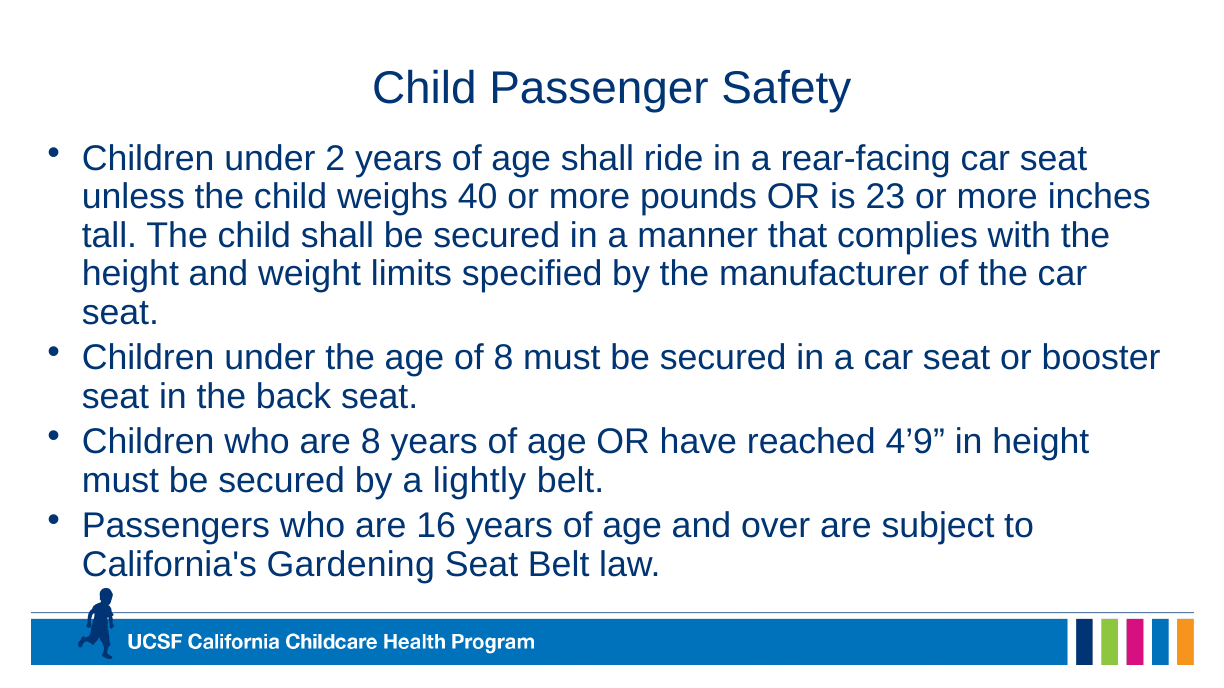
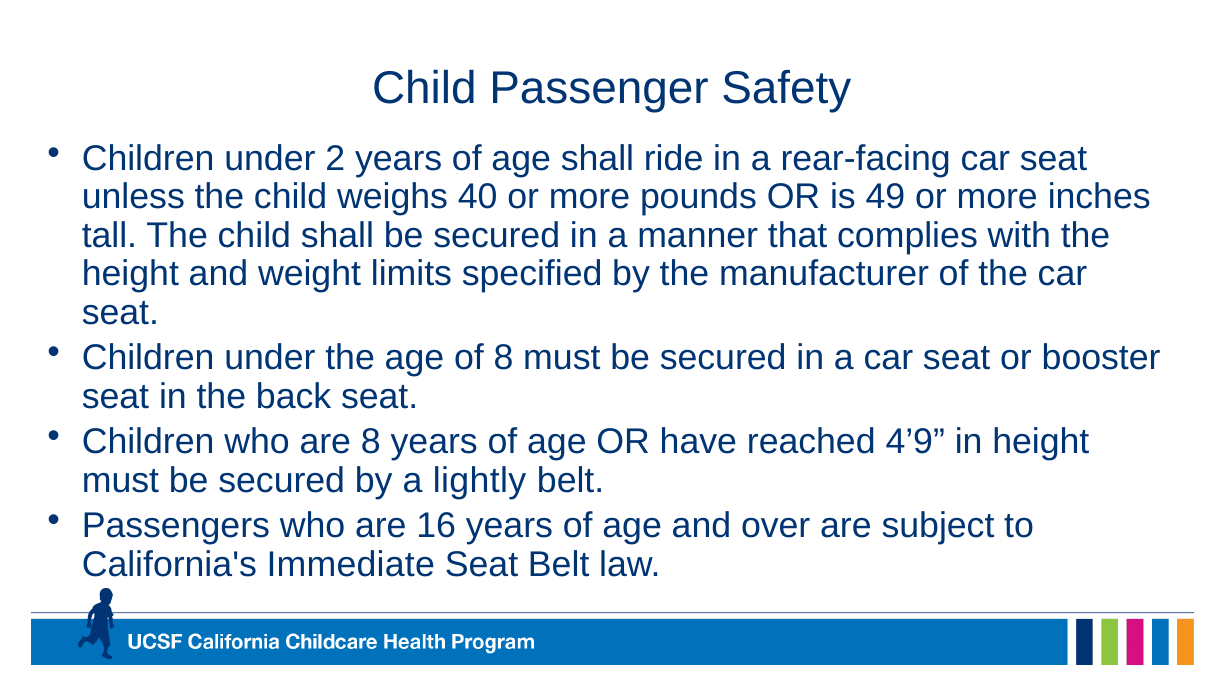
23: 23 -> 49
Gardening: Gardening -> Immediate
